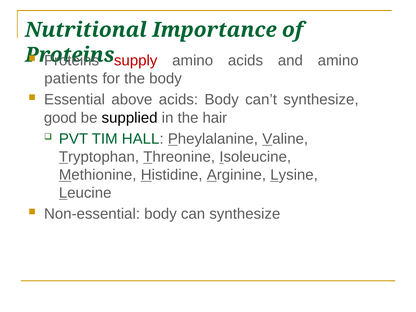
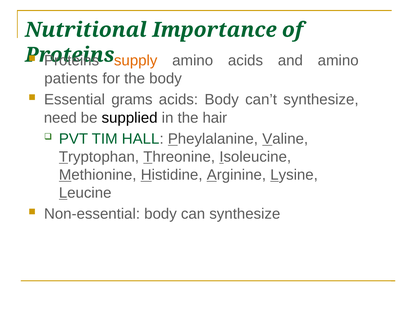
supply colour: red -> orange
above: above -> grams
good: good -> need
